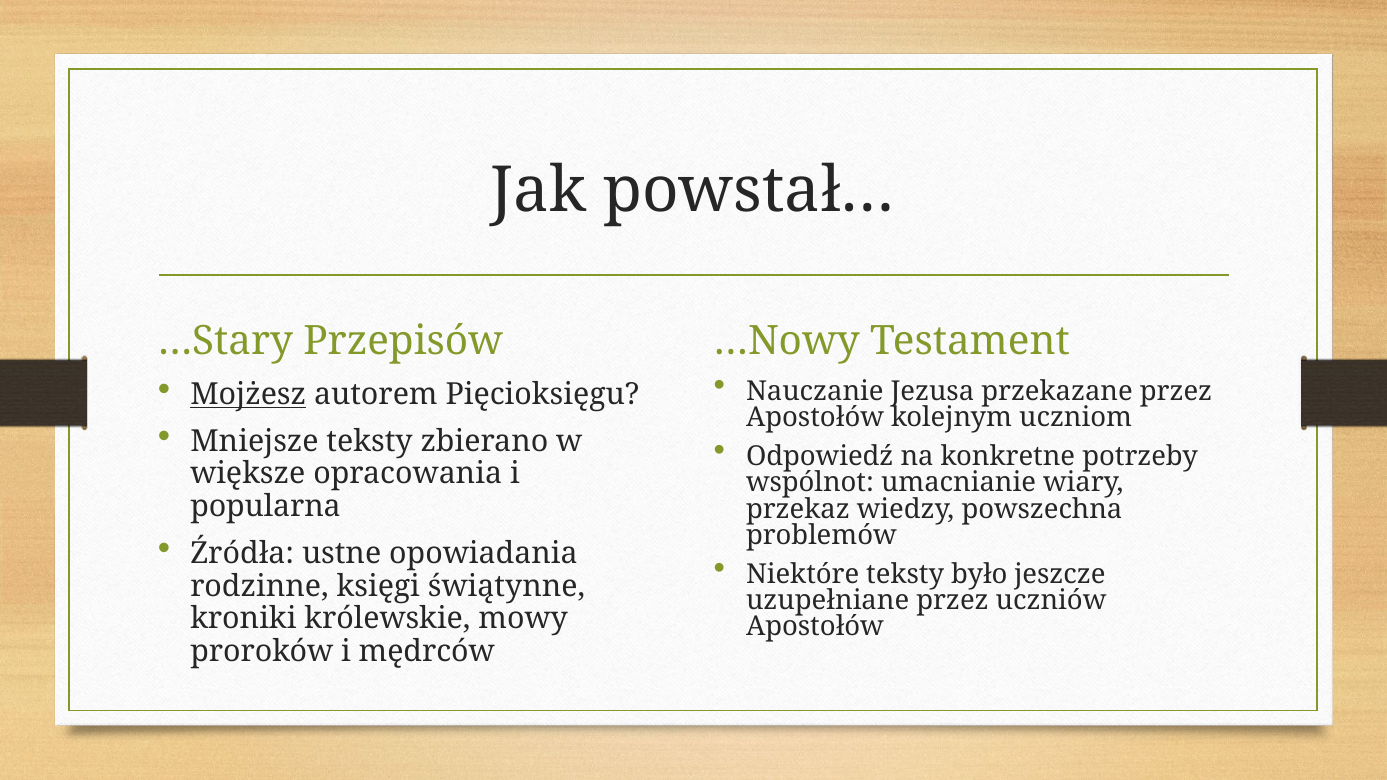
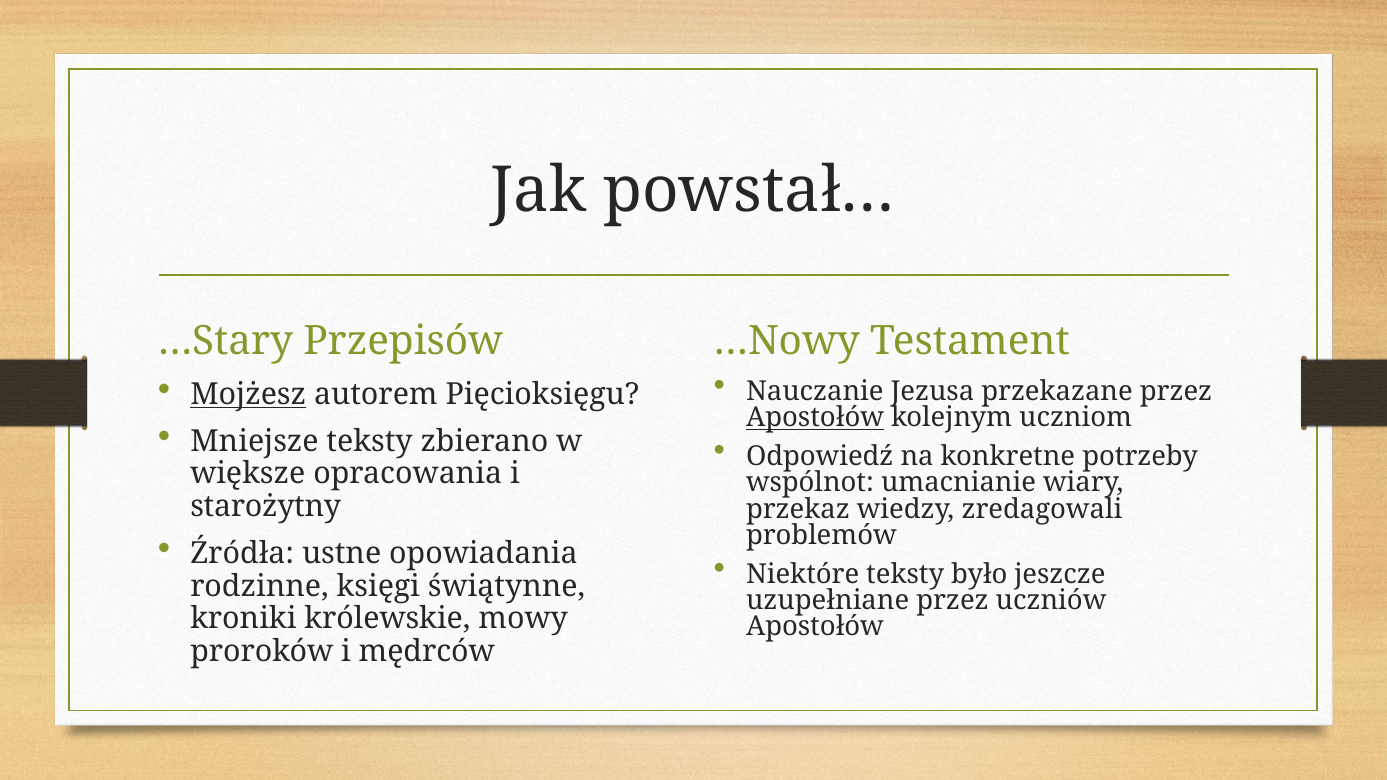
Apostołów at (815, 418) underline: none -> present
popularna: popularna -> starożytny
powszechna: powszechna -> zredagowali
